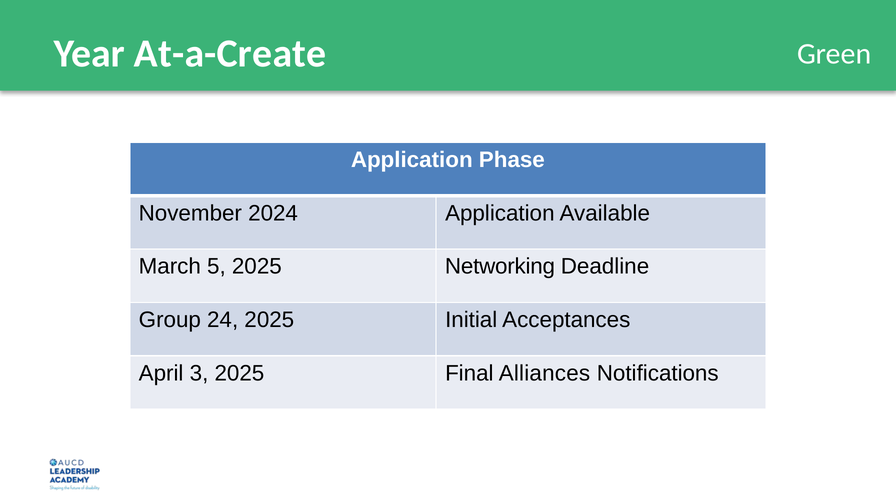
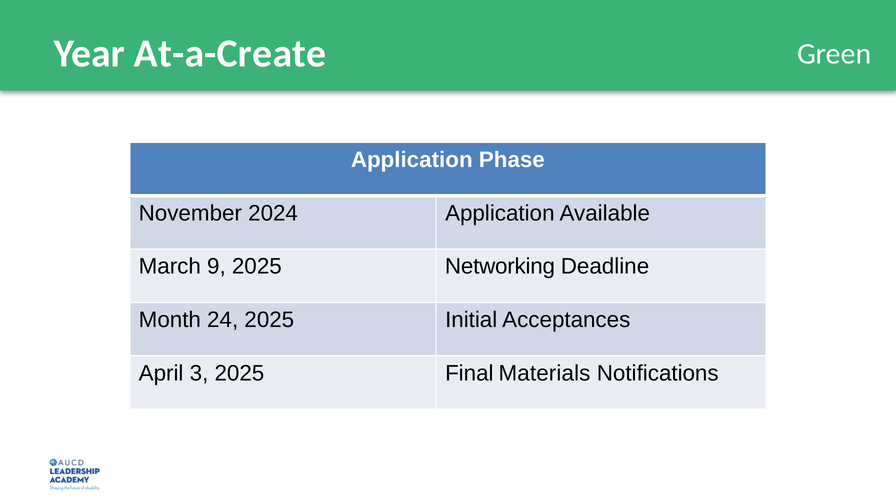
5: 5 -> 9
Group: Group -> Month
Alliances: Alliances -> Materials
